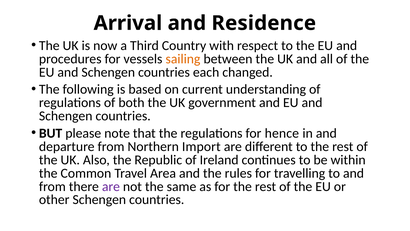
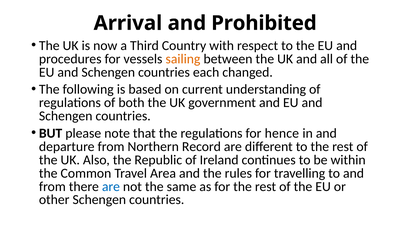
Residence: Residence -> Prohibited
Import: Import -> Record
are at (111, 186) colour: purple -> blue
